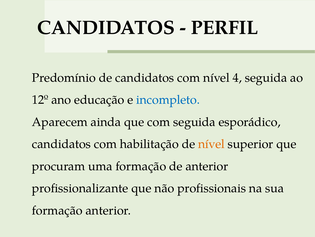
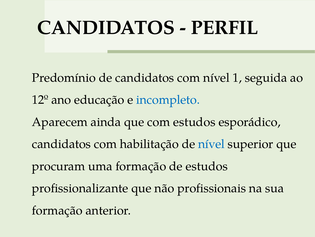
4: 4 -> 1
com seguida: seguida -> estudos
nível at (211, 144) colour: orange -> blue
de anterior: anterior -> estudos
